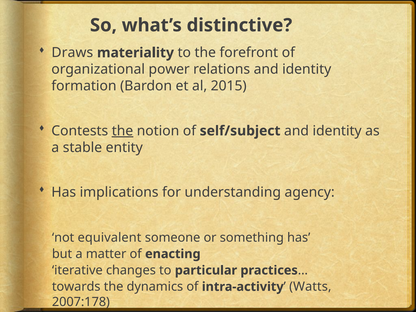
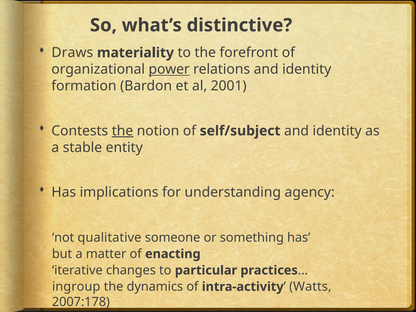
power underline: none -> present
2015: 2015 -> 2001
equivalent: equivalent -> qualitative
towards: towards -> ingroup
